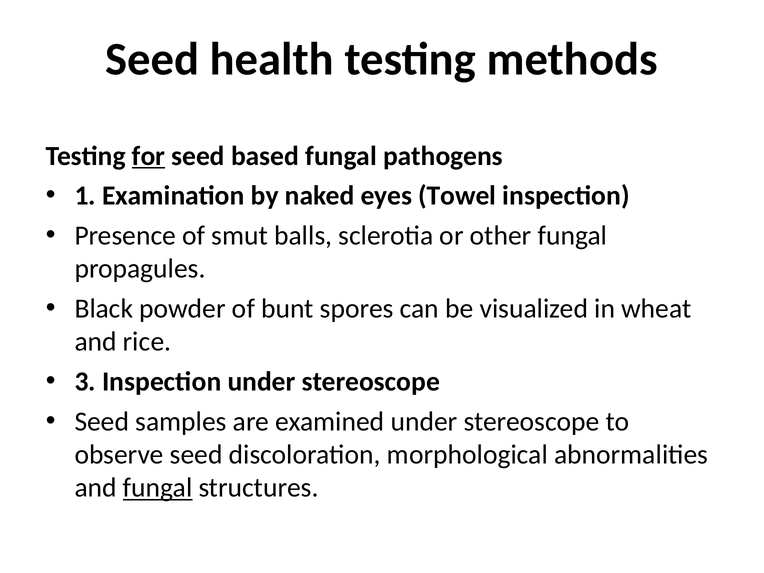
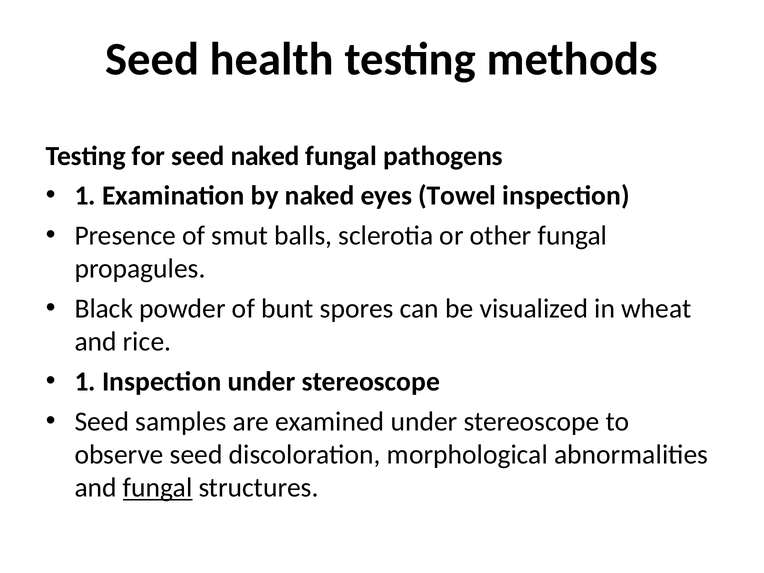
for underline: present -> none
seed based: based -> naked
3 at (85, 382): 3 -> 1
